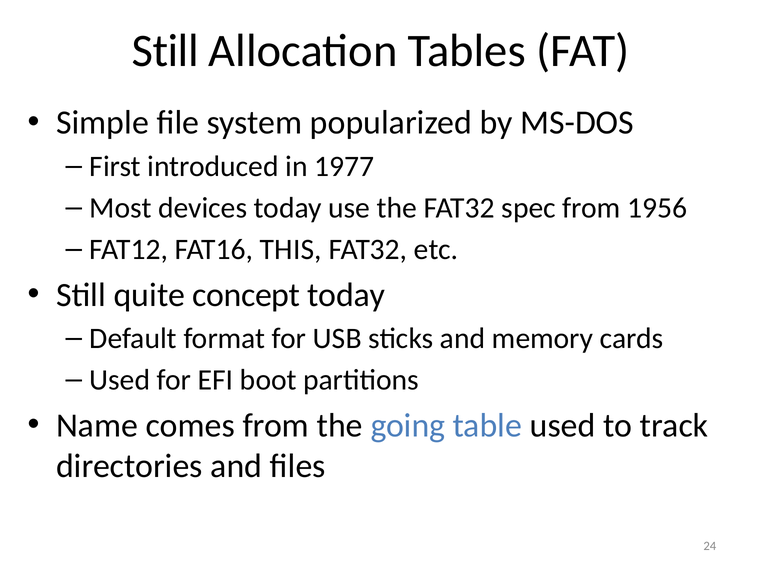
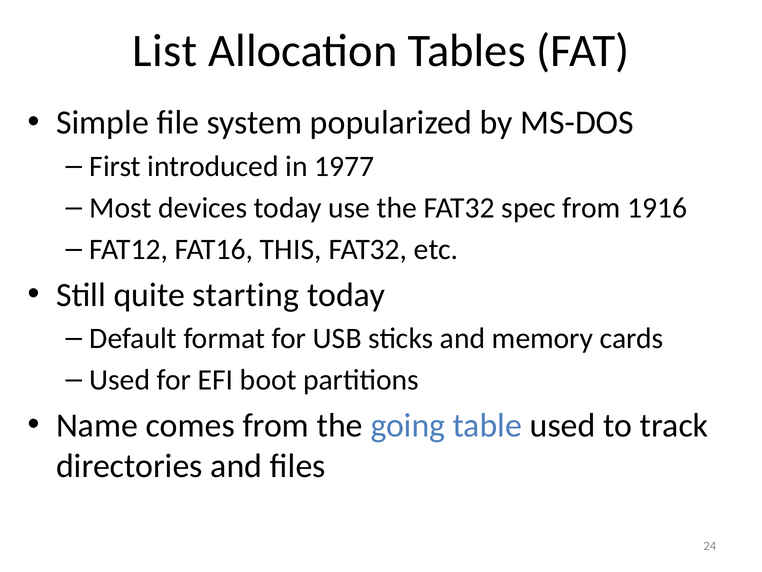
Still at (165, 51): Still -> List
1956: 1956 -> 1916
concept: concept -> starting
